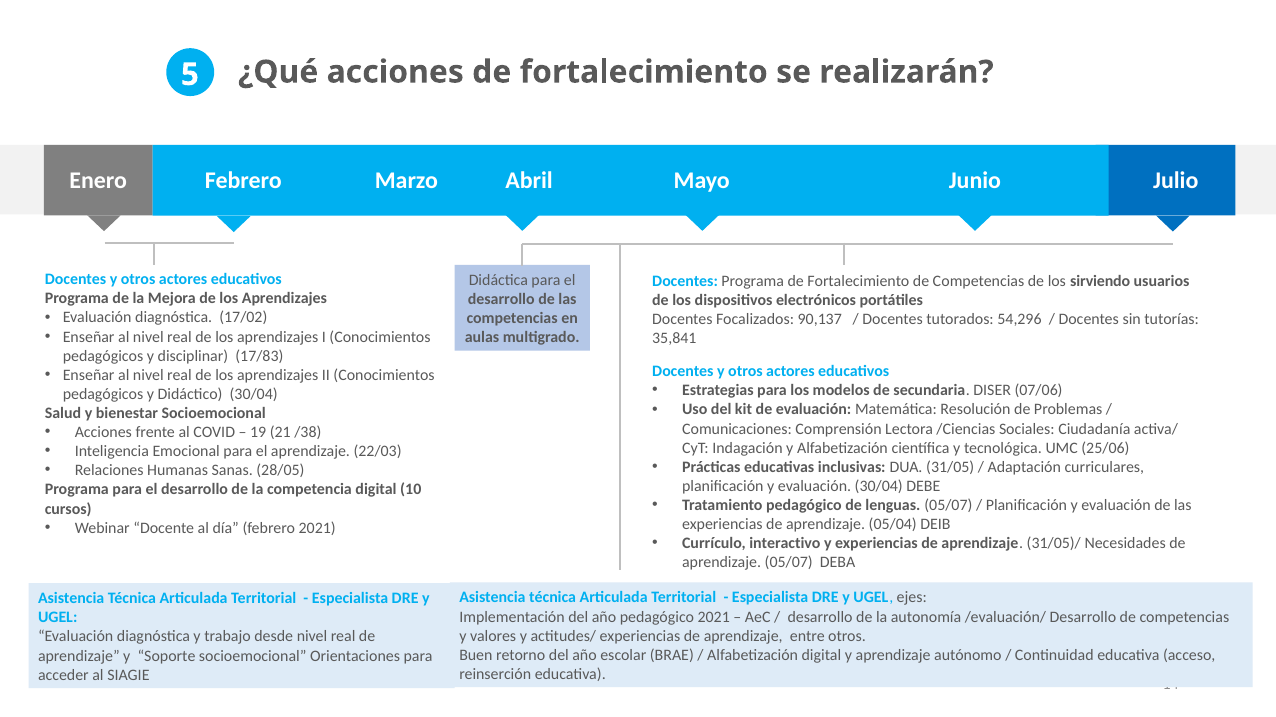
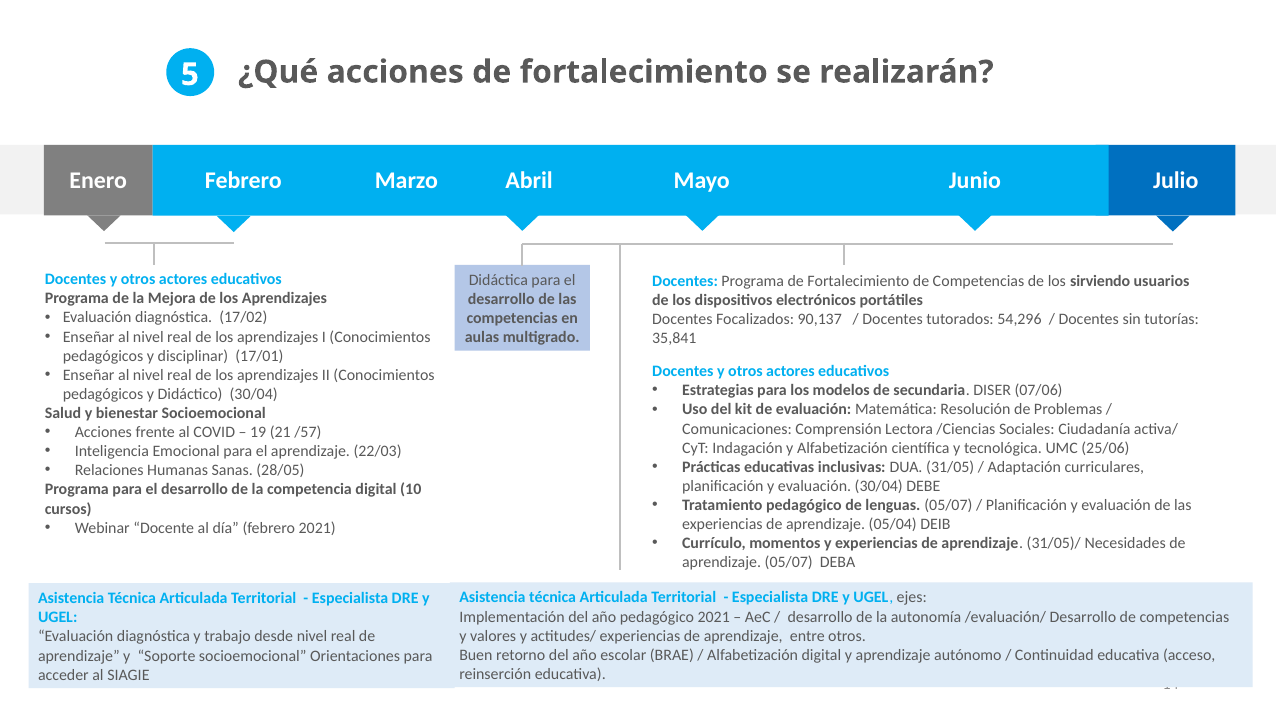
17/83: 17/83 -> 17/01
/38: /38 -> /57
interactivo: interactivo -> momentos
